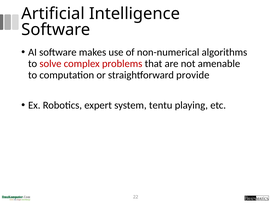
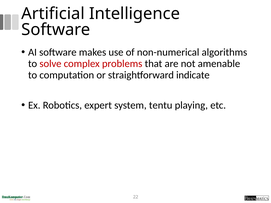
provide: provide -> indicate
